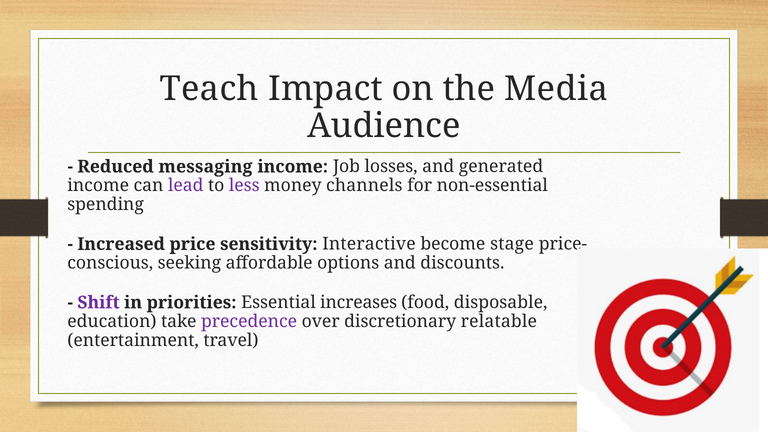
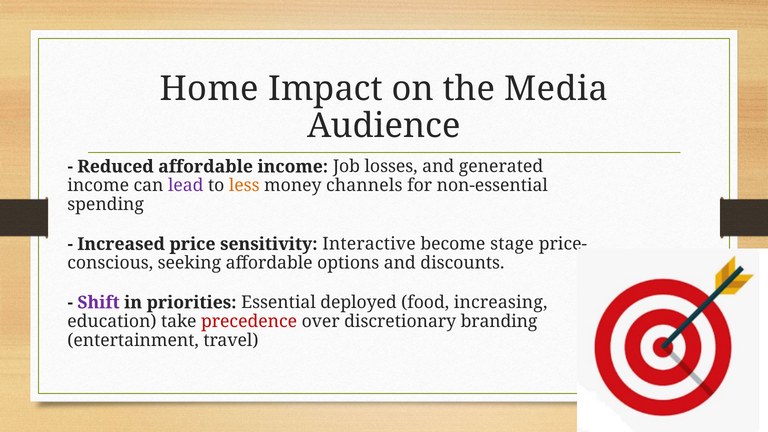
Teach: Teach -> Home
Reduced messaging: messaging -> affordable
less colour: purple -> orange
increases: increases -> deployed
disposable: disposable -> increasing
precedence colour: purple -> red
relatable: relatable -> branding
